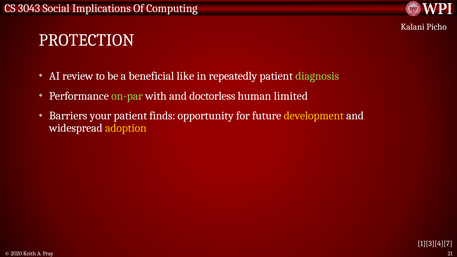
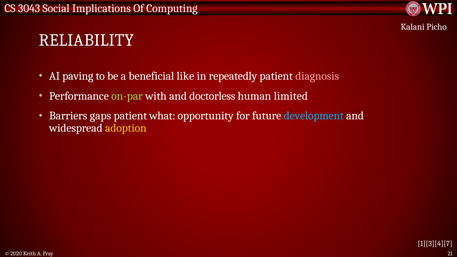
PROTECTION: PROTECTION -> RELIABILITY
review: review -> paving
diagnosis colour: light green -> pink
your: your -> gaps
finds: finds -> what
development colour: yellow -> light blue
